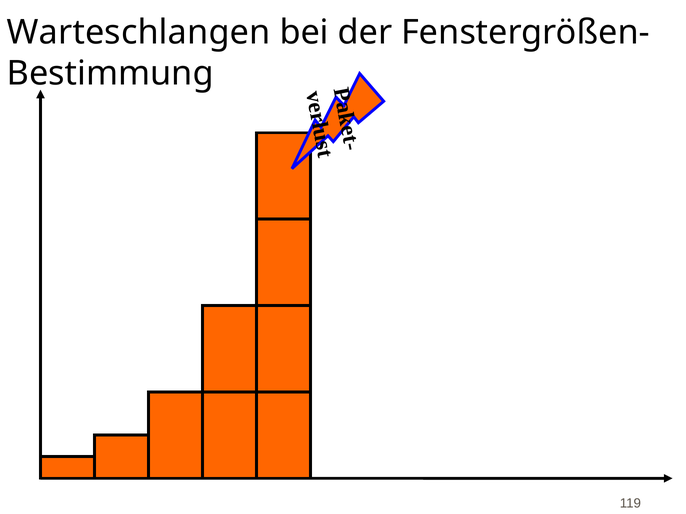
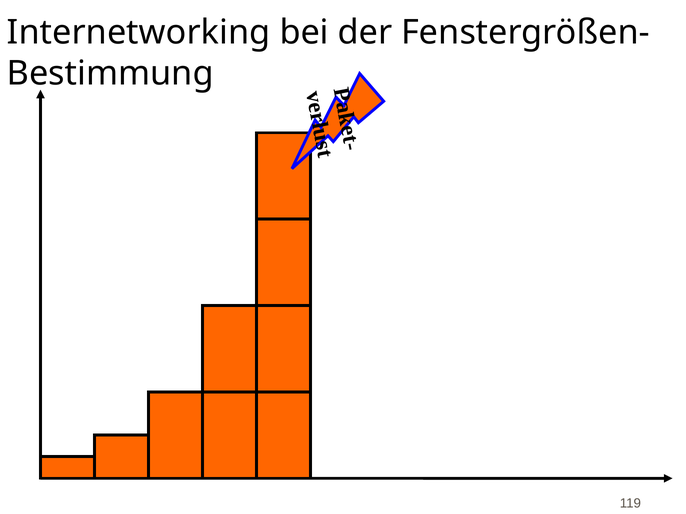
Warteschlangen: Warteschlangen -> Internetworking
